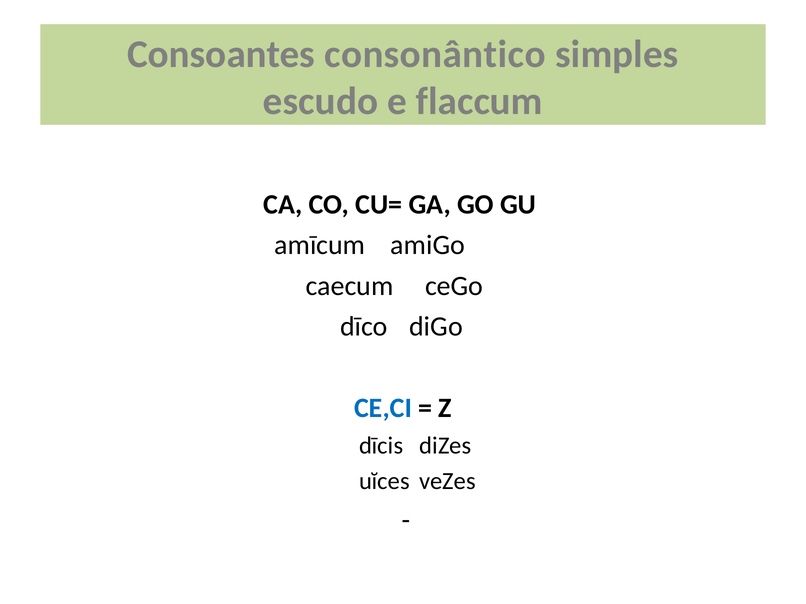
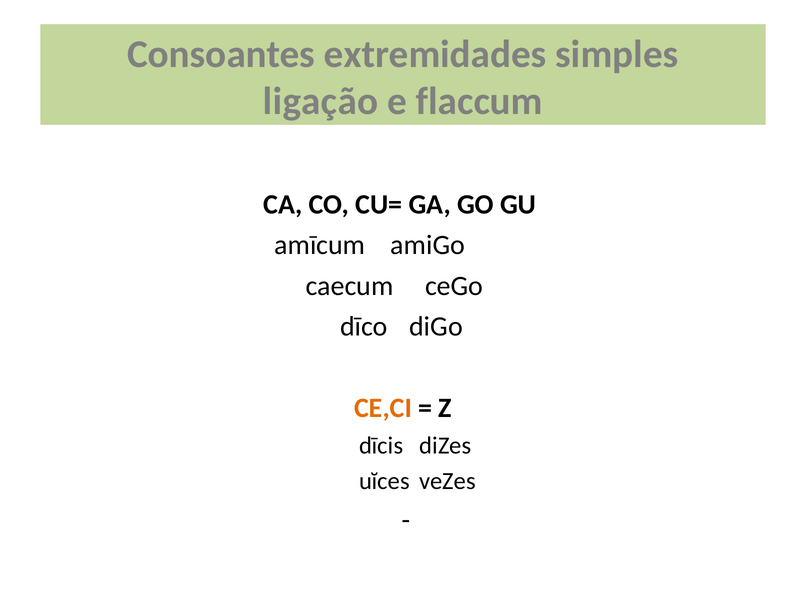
consonântico: consonântico -> extremidades
escudo: escudo -> ligação
CE,CI colour: blue -> orange
